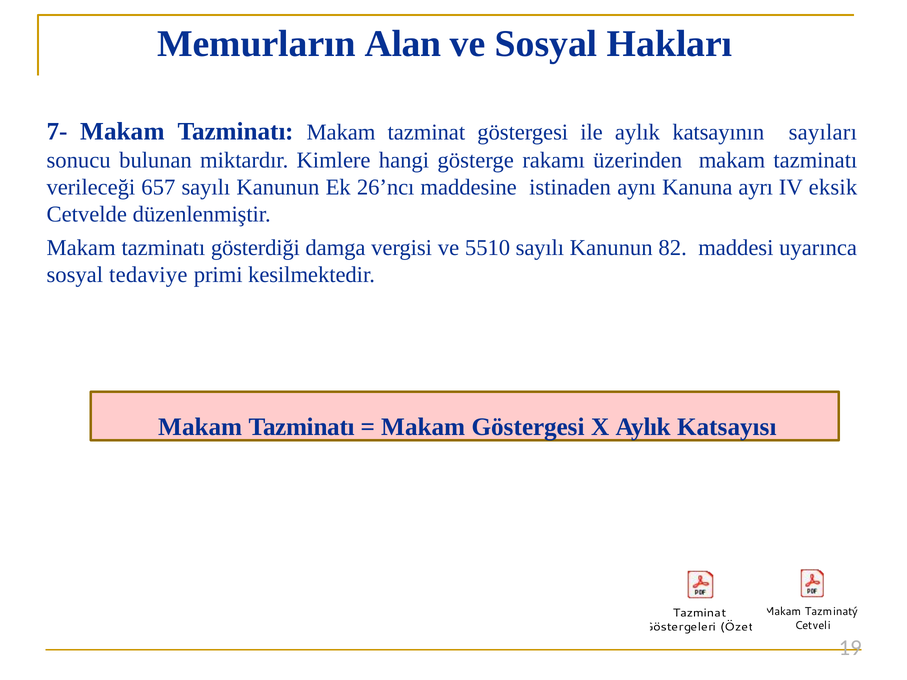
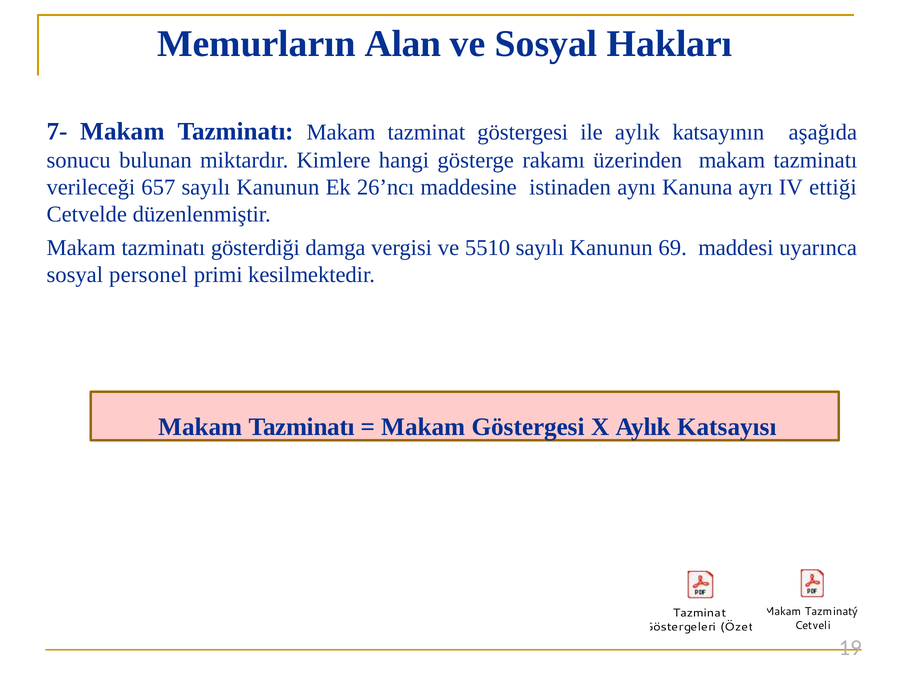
sayıları: sayıları -> aşağıda
eksik: eksik -> ettiği
82: 82 -> 69
tedaviye: tedaviye -> personel
